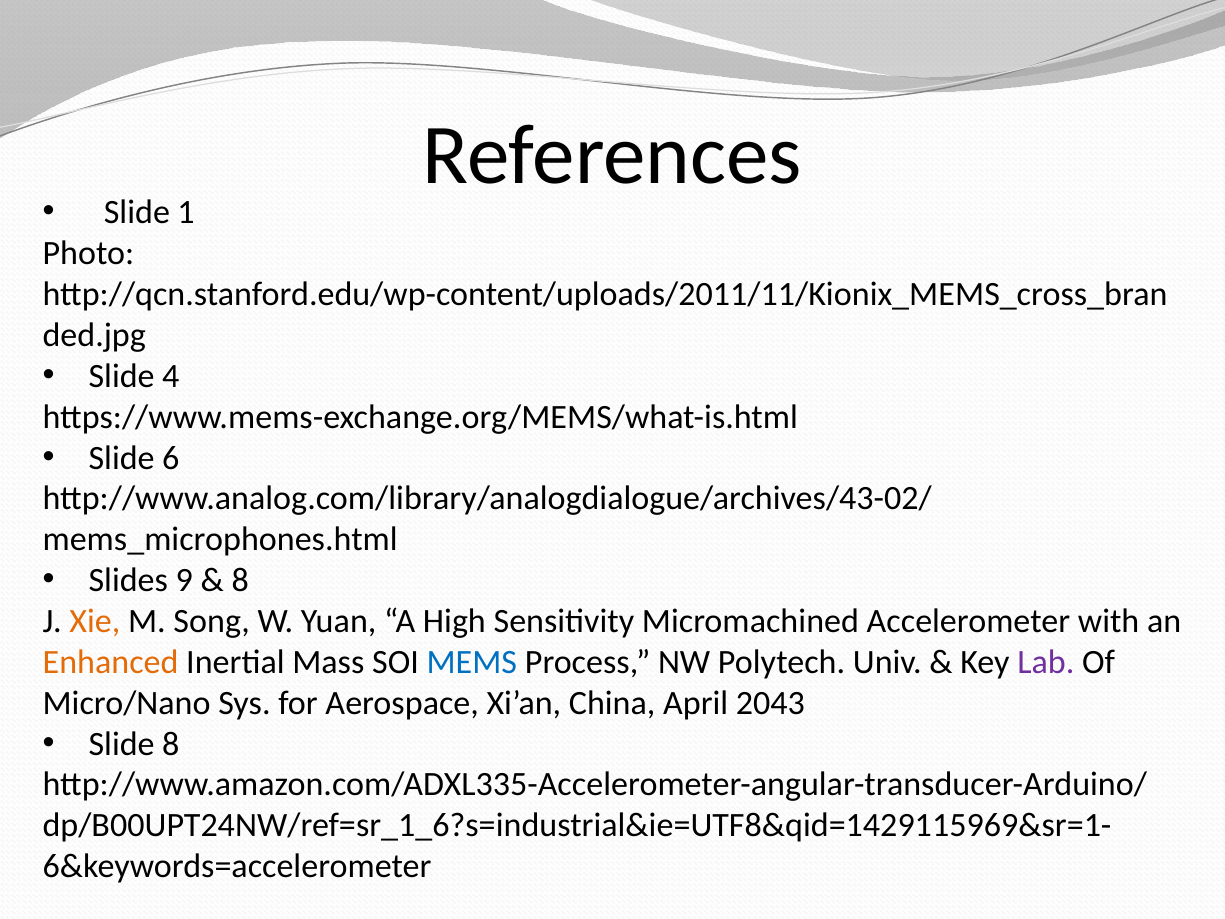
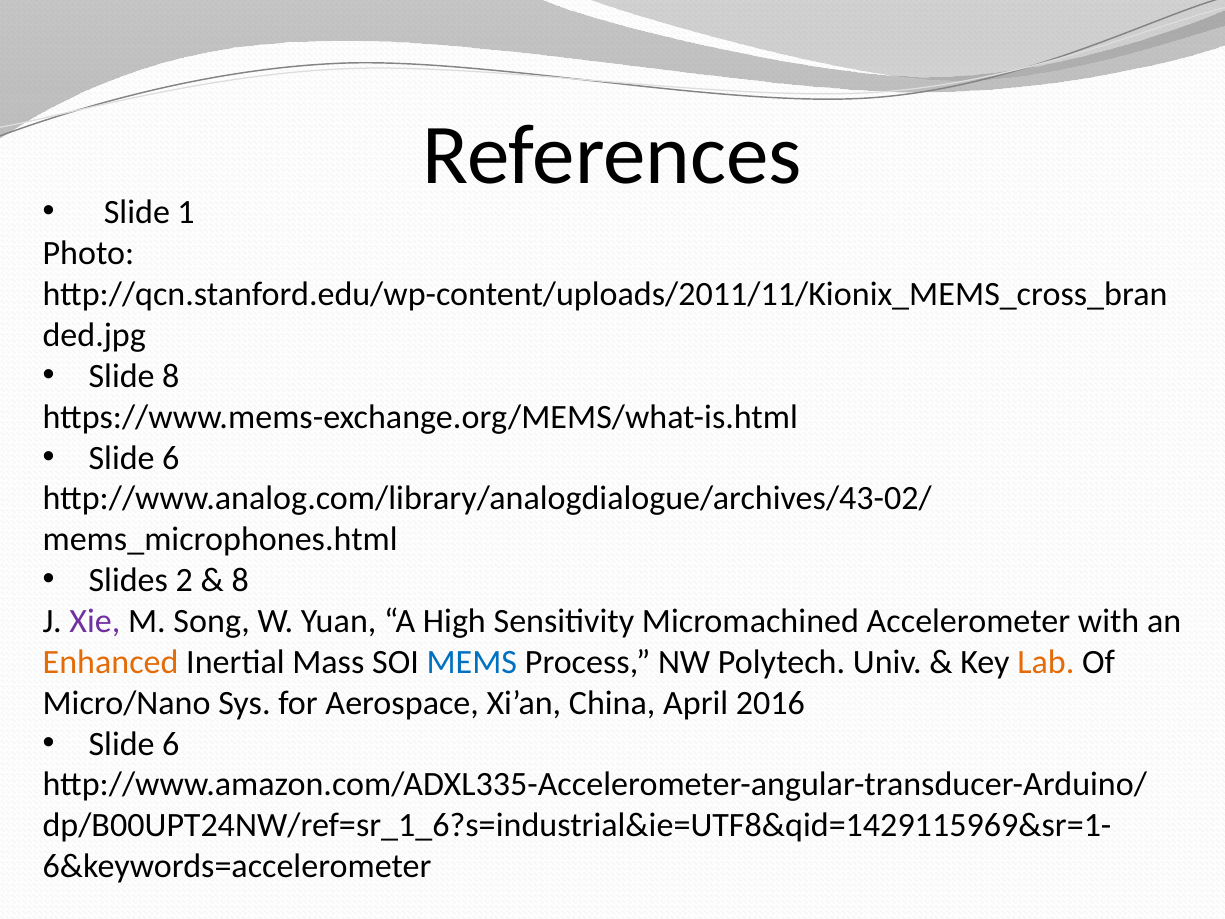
Slide 4: 4 -> 8
9: 9 -> 2
Xie colour: orange -> purple
Lab colour: purple -> orange
2043: 2043 -> 2016
8 at (171, 744): 8 -> 6
